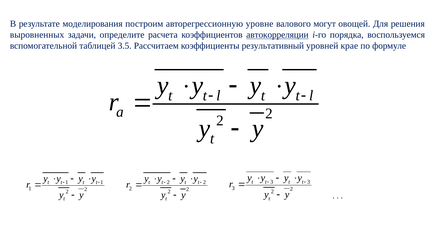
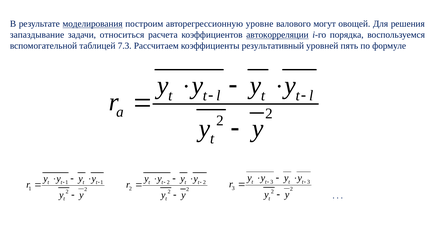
моделирования underline: none -> present
выровненных: выровненных -> запаздывание
определите: определите -> относиться
3.5: 3.5 -> 7.3
крае: крае -> пять
